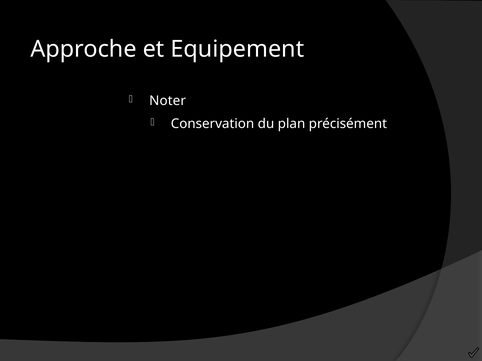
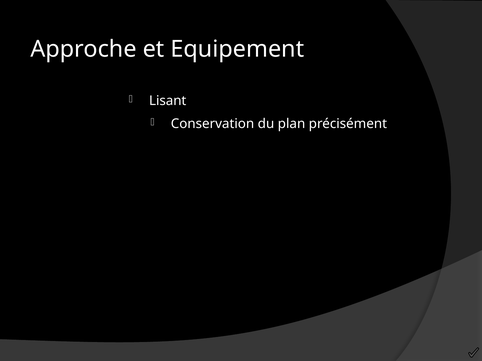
Noter: Noter -> Lisant
